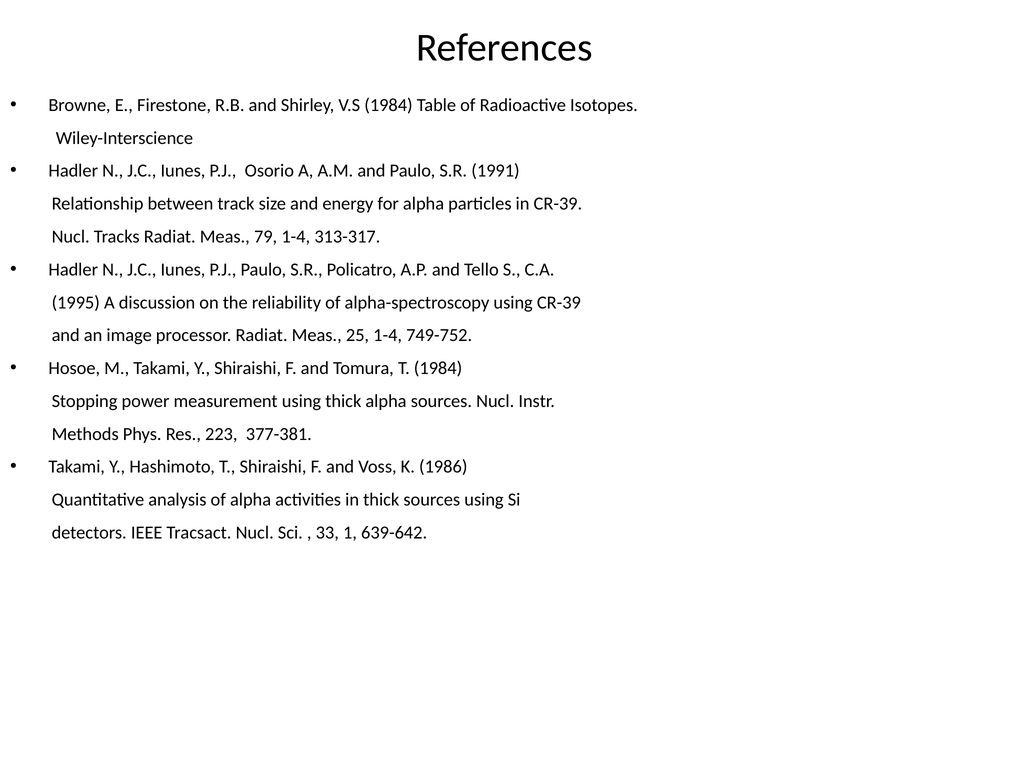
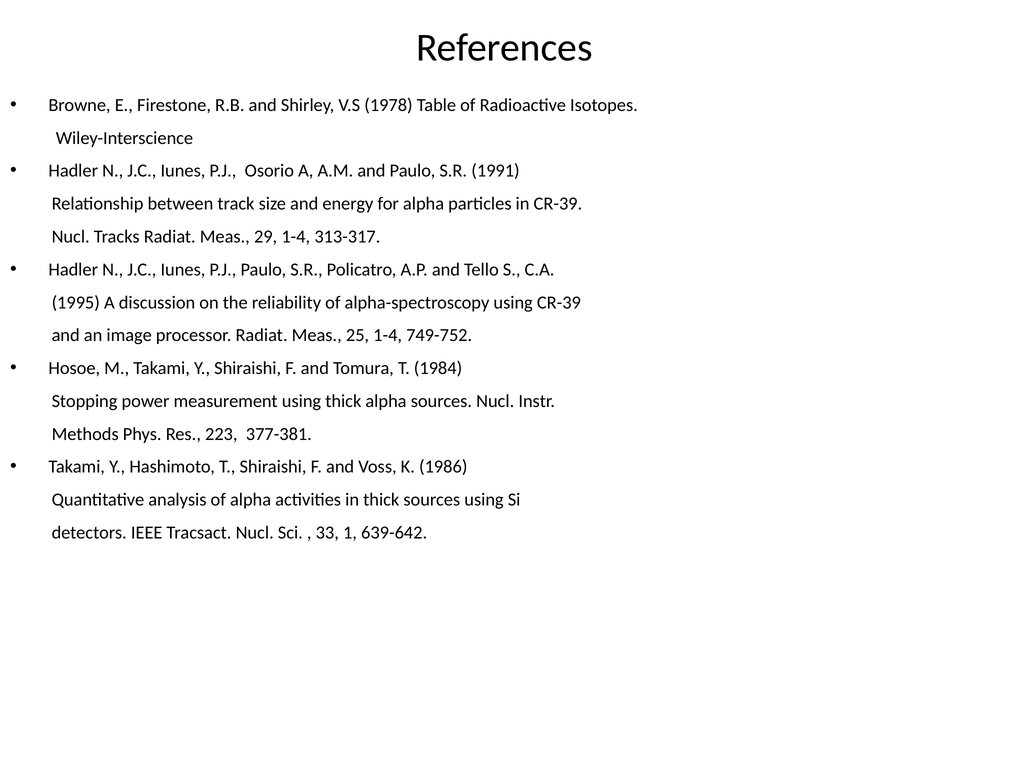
V.S 1984: 1984 -> 1978
79: 79 -> 29
